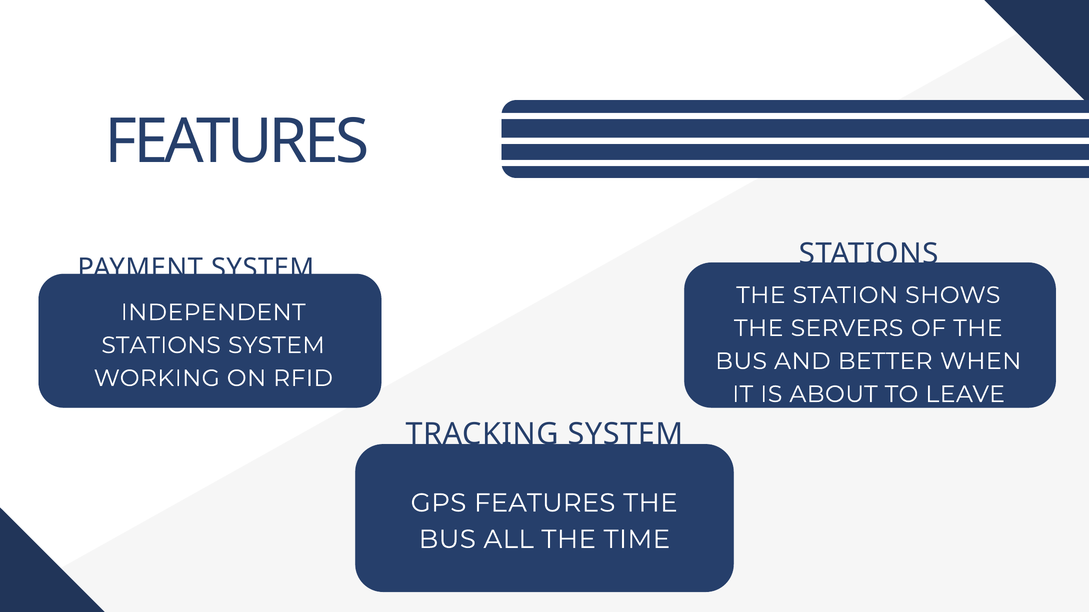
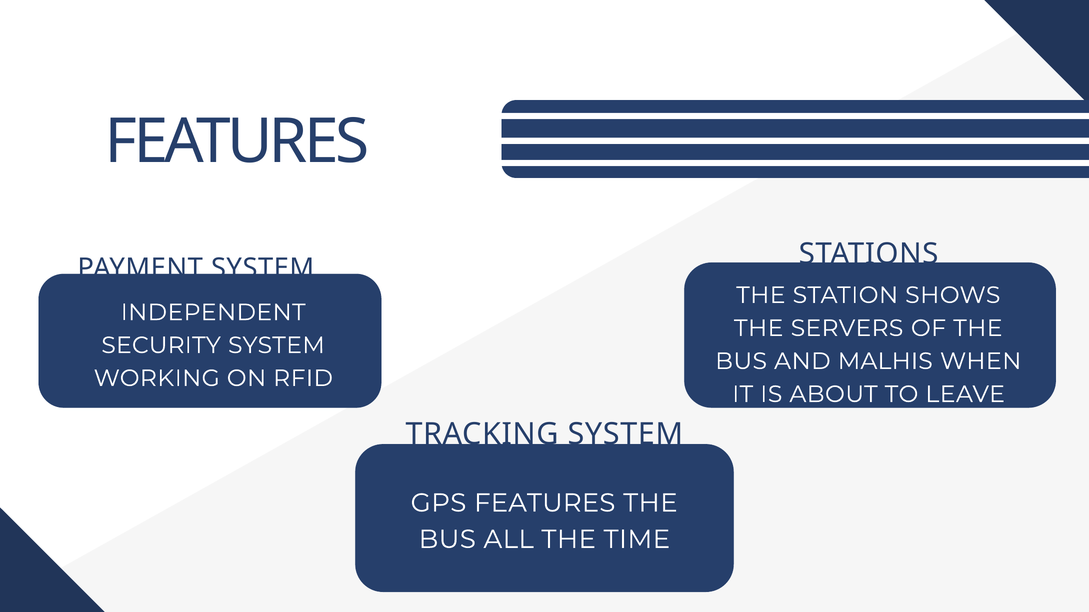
STATIONS at (161, 346): STATIONS -> SECURITY
BETTER: BETTER -> MALHIS
